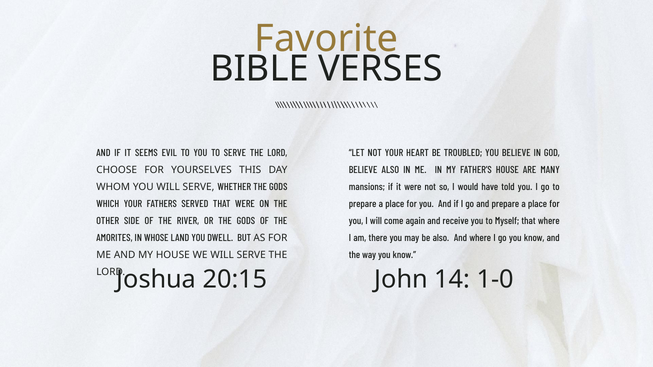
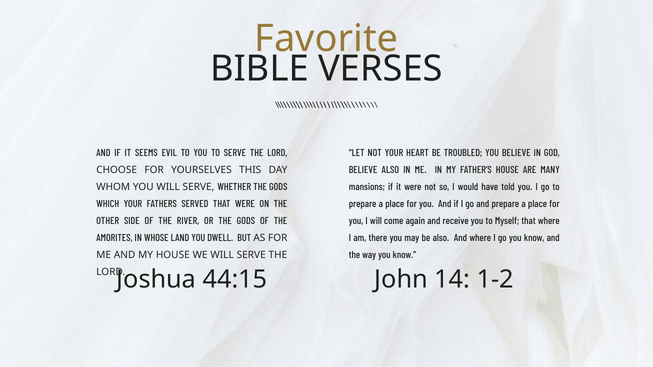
20:15: 20:15 -> 44:15
1-0: 1-0 -> 1-2
